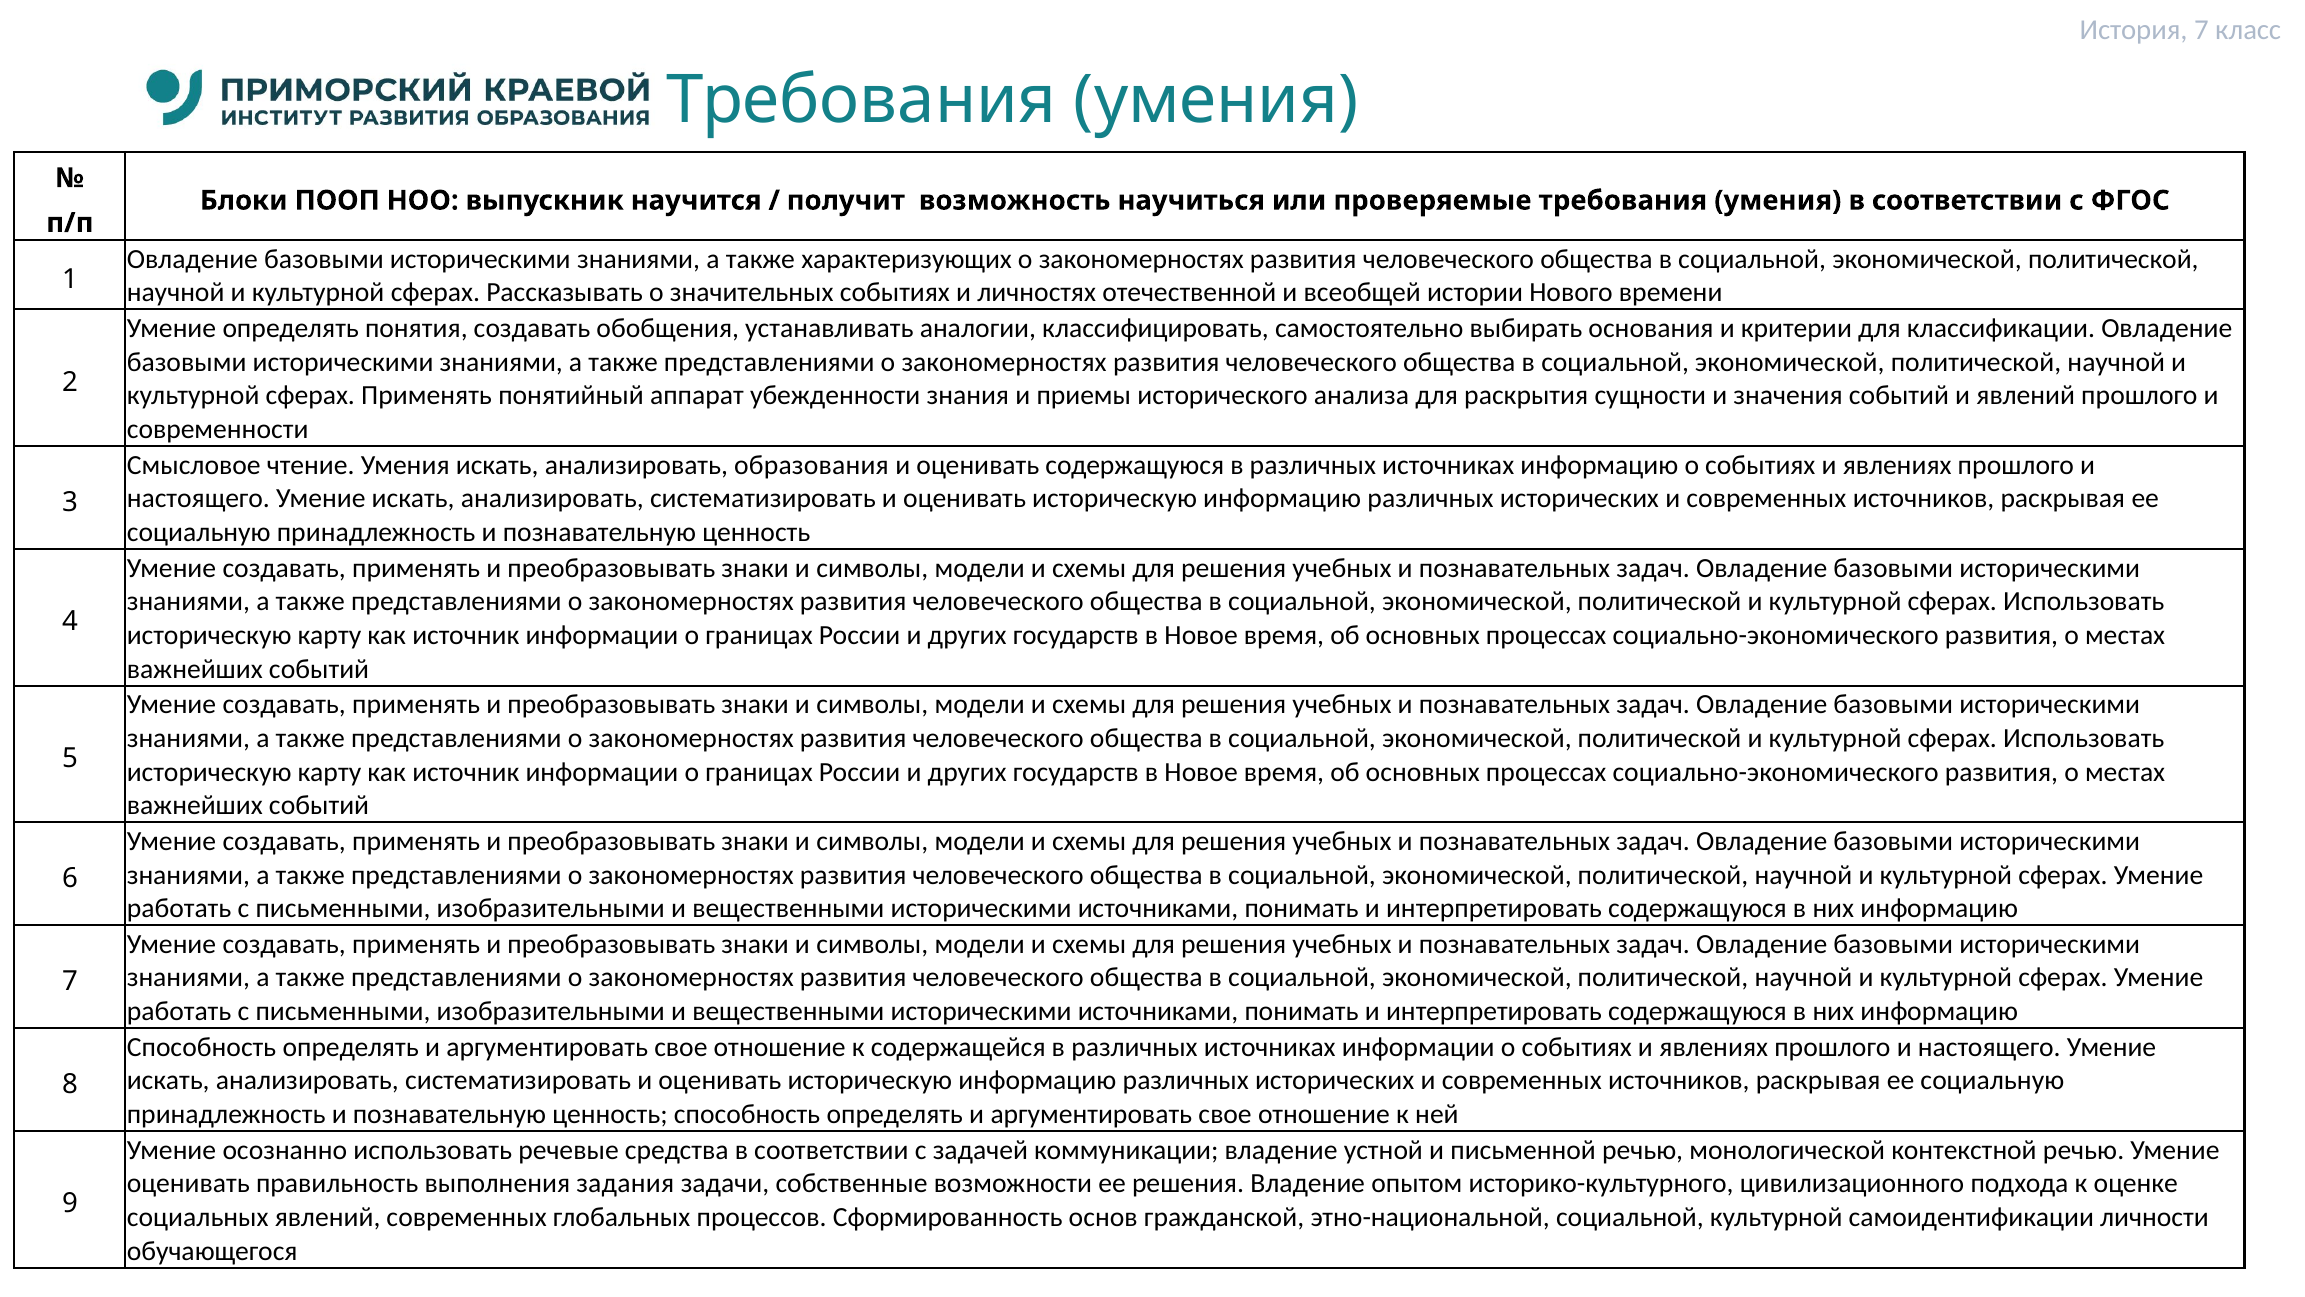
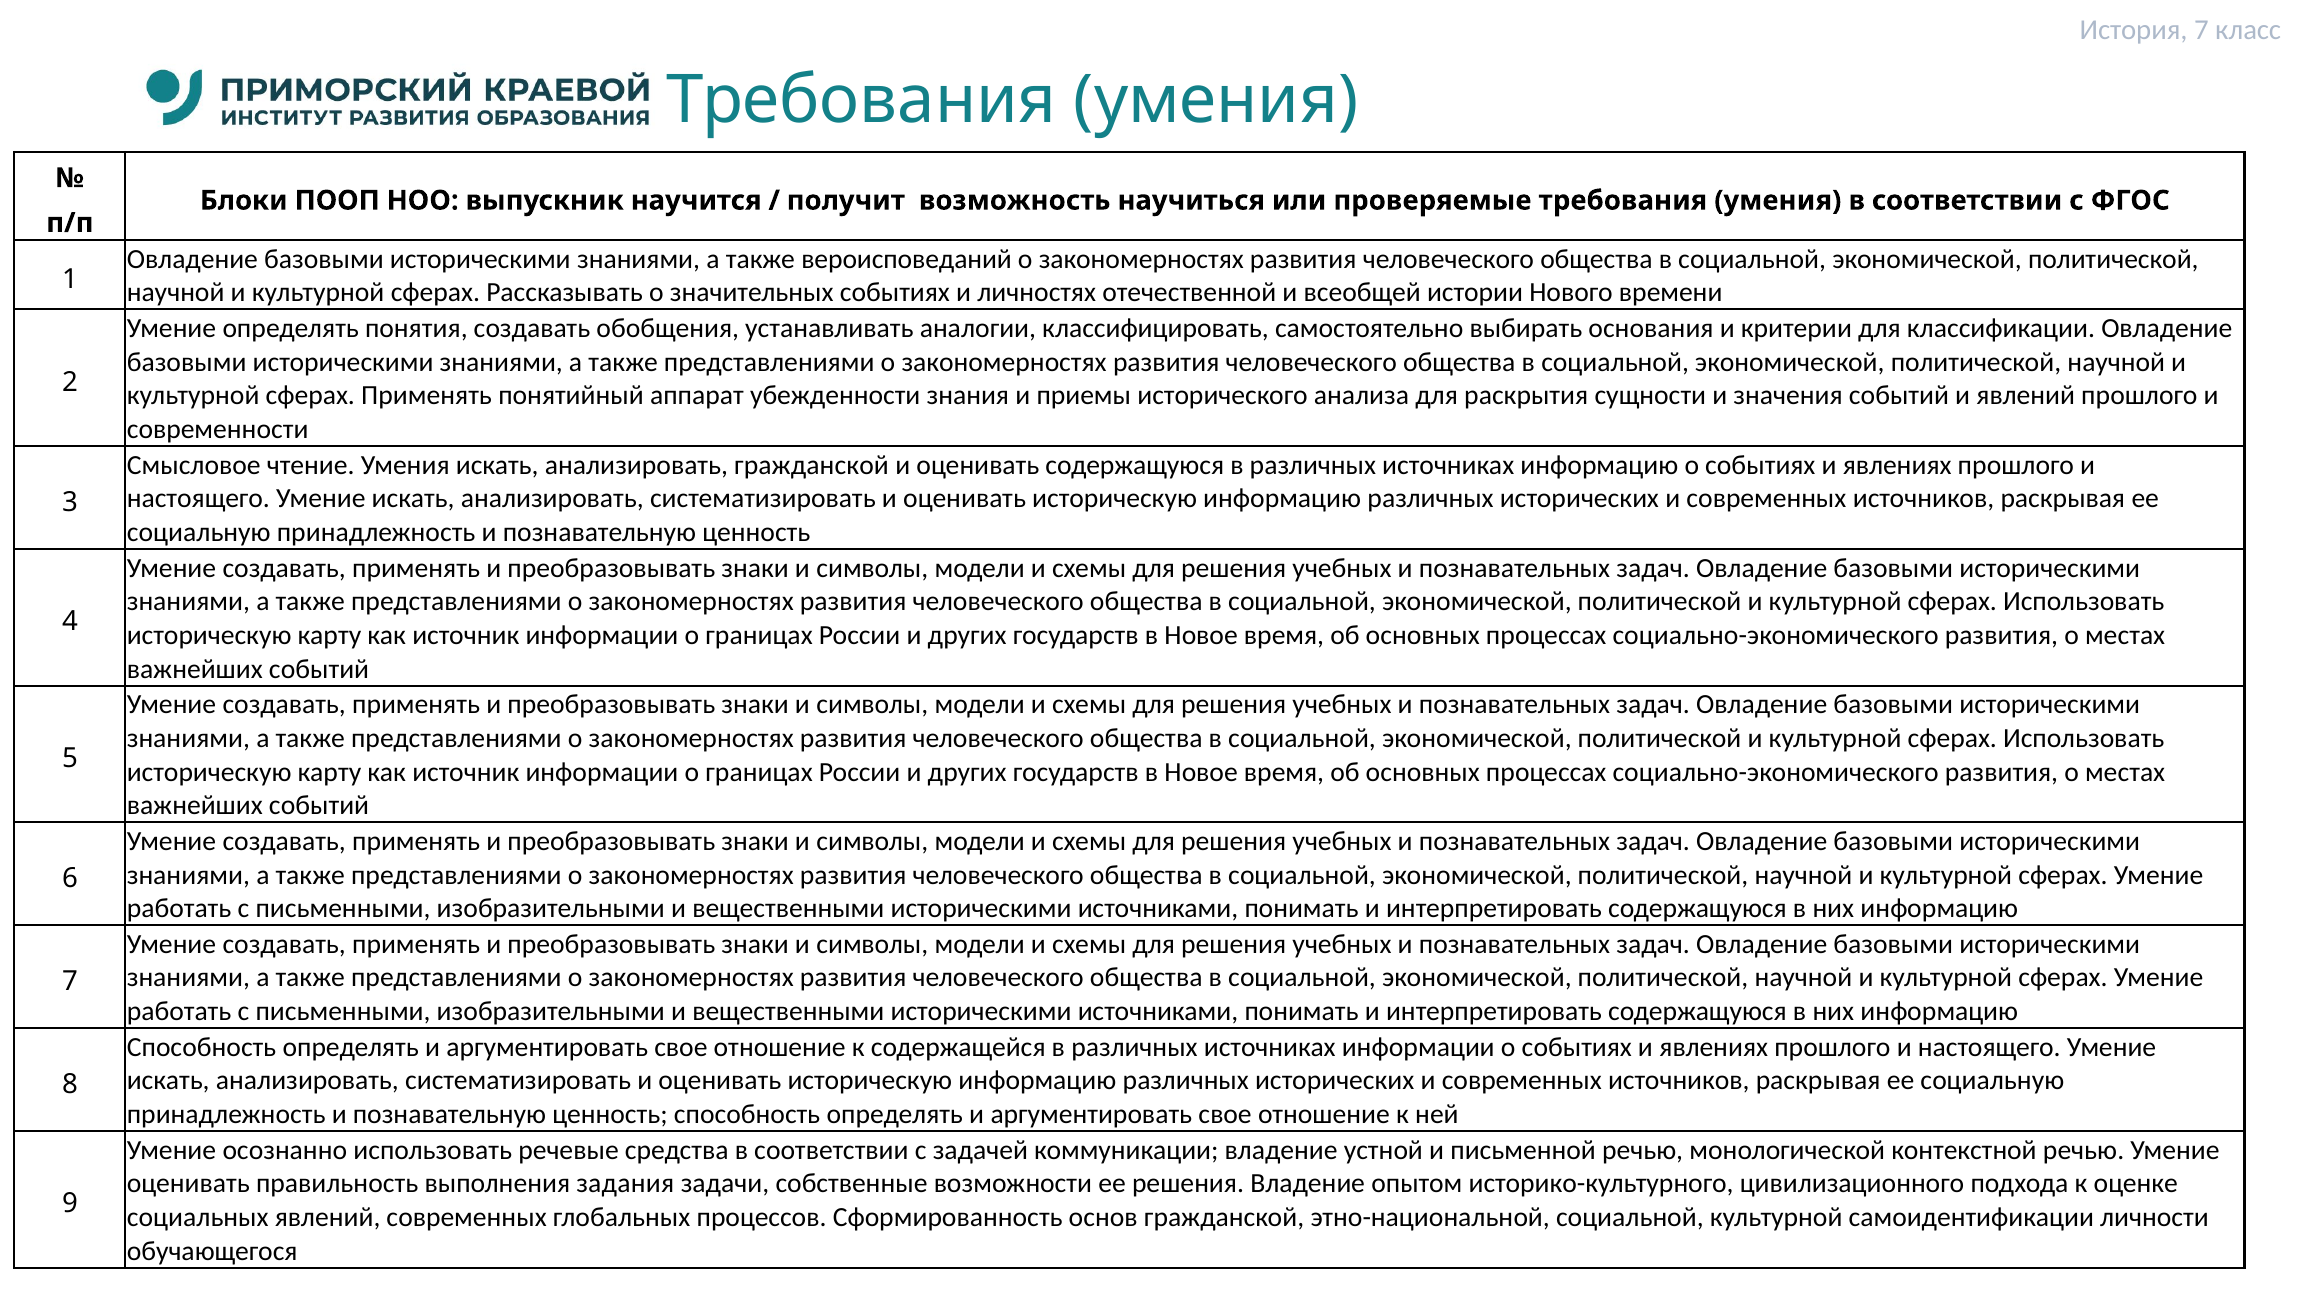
характеризующих: характеризующих -> вероисповеданий
анализировать образования: образования -> гражданской
